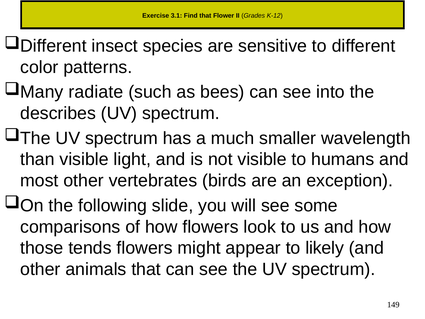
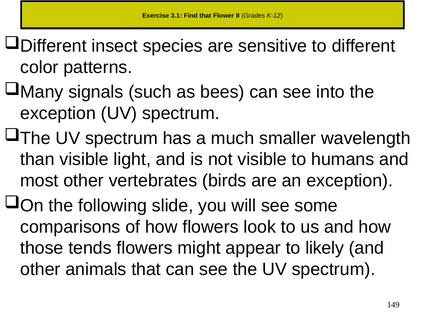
radiate: radiate -> signals
describes at (58, 113): describes -> exception
